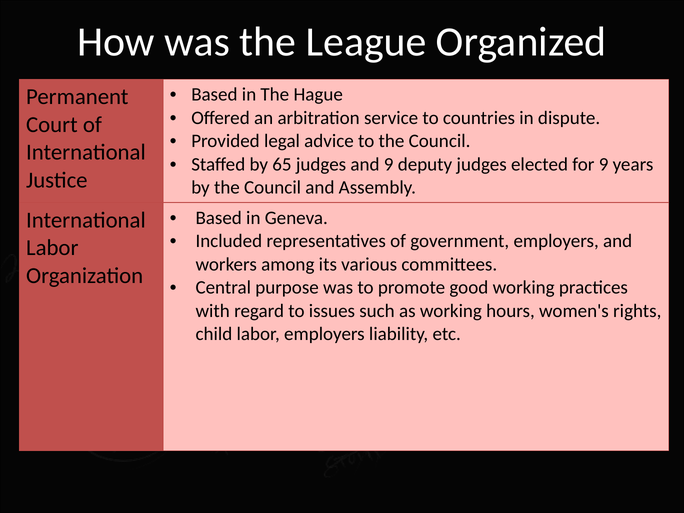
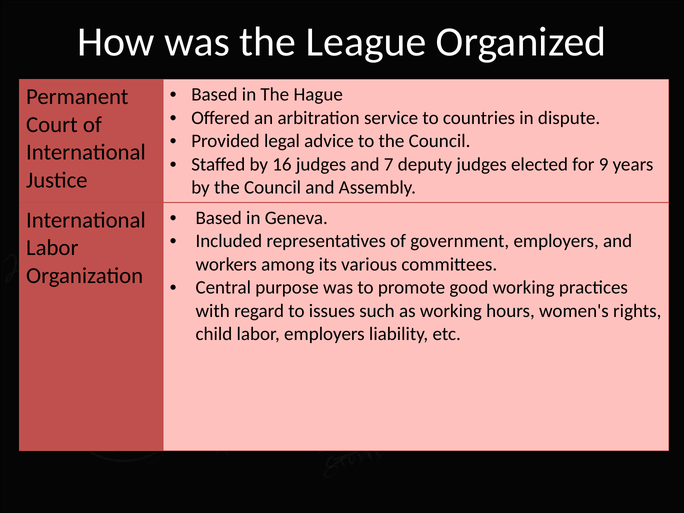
65: 65 -> 16
and 9: 9 -> 7
